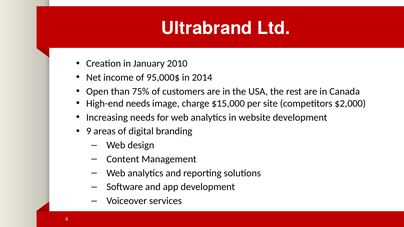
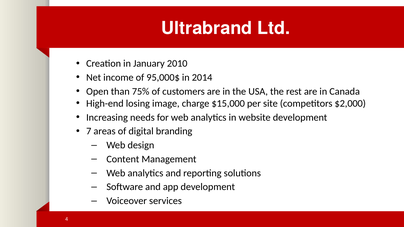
High-end needs: needs -> losing
9: 9 -> 7
